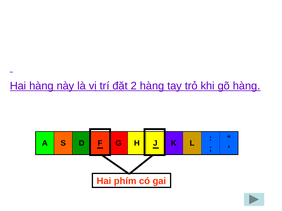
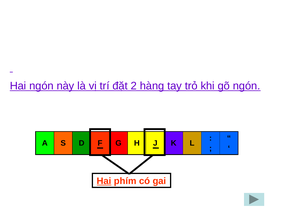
Hai hàng: hàng -> ngón
gõ hàng: hàng -> ngón
Hai at (104, 181) underline: none -> present
